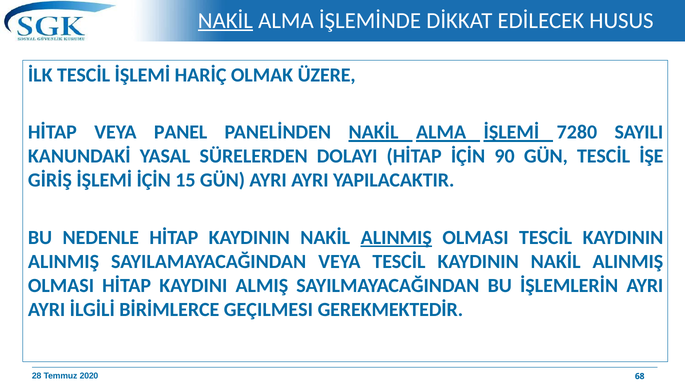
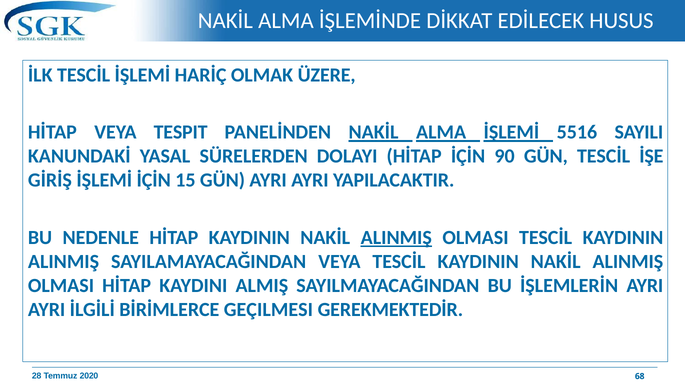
NAKİL at (225, 20) underline: present -> none
PANEL: PANEL -> TESPIT
7280: 7280 -> 5516
